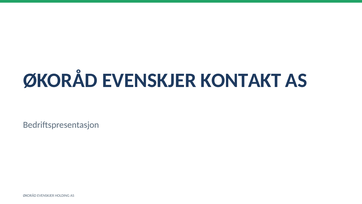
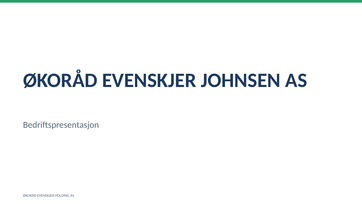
KONTAKT: KONTAKT -> JOHNSEN
